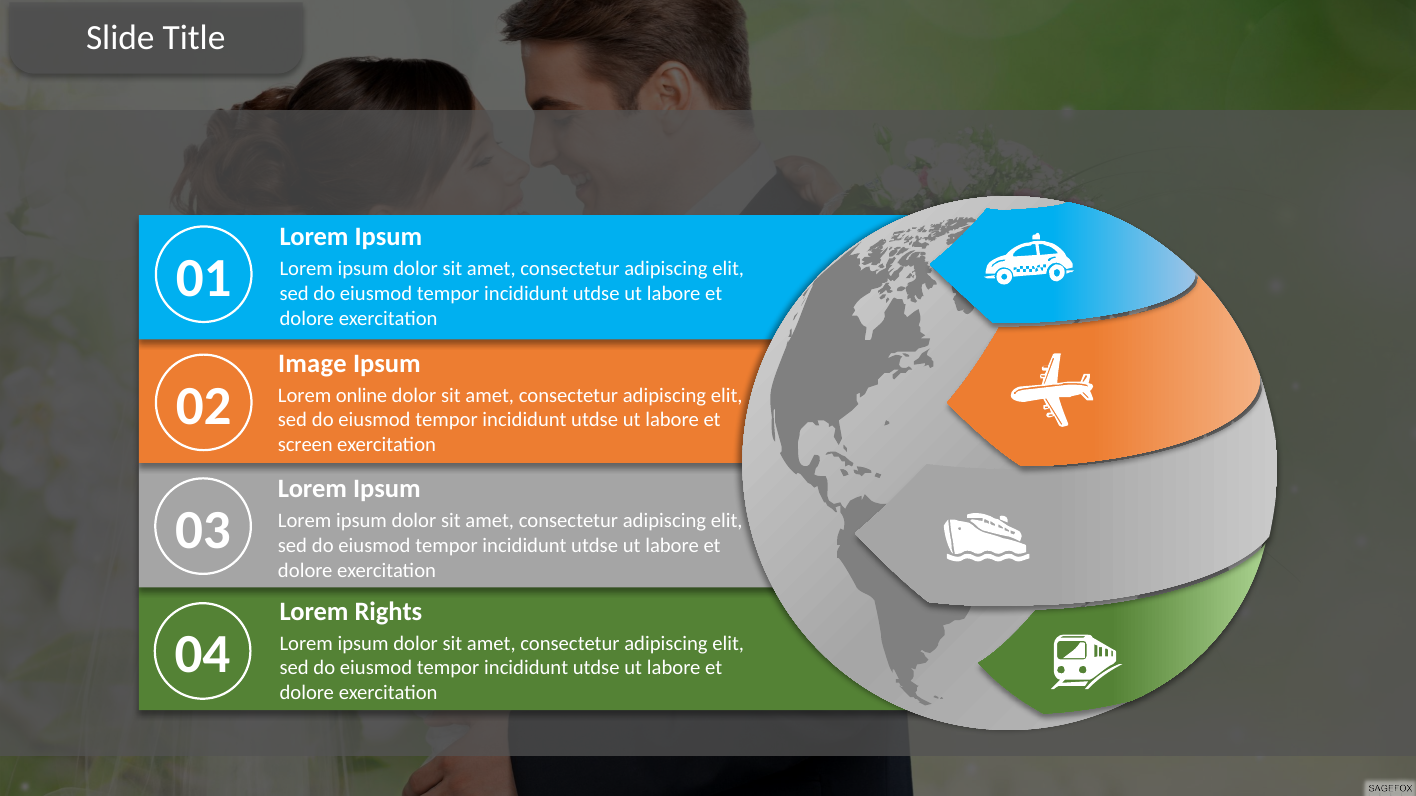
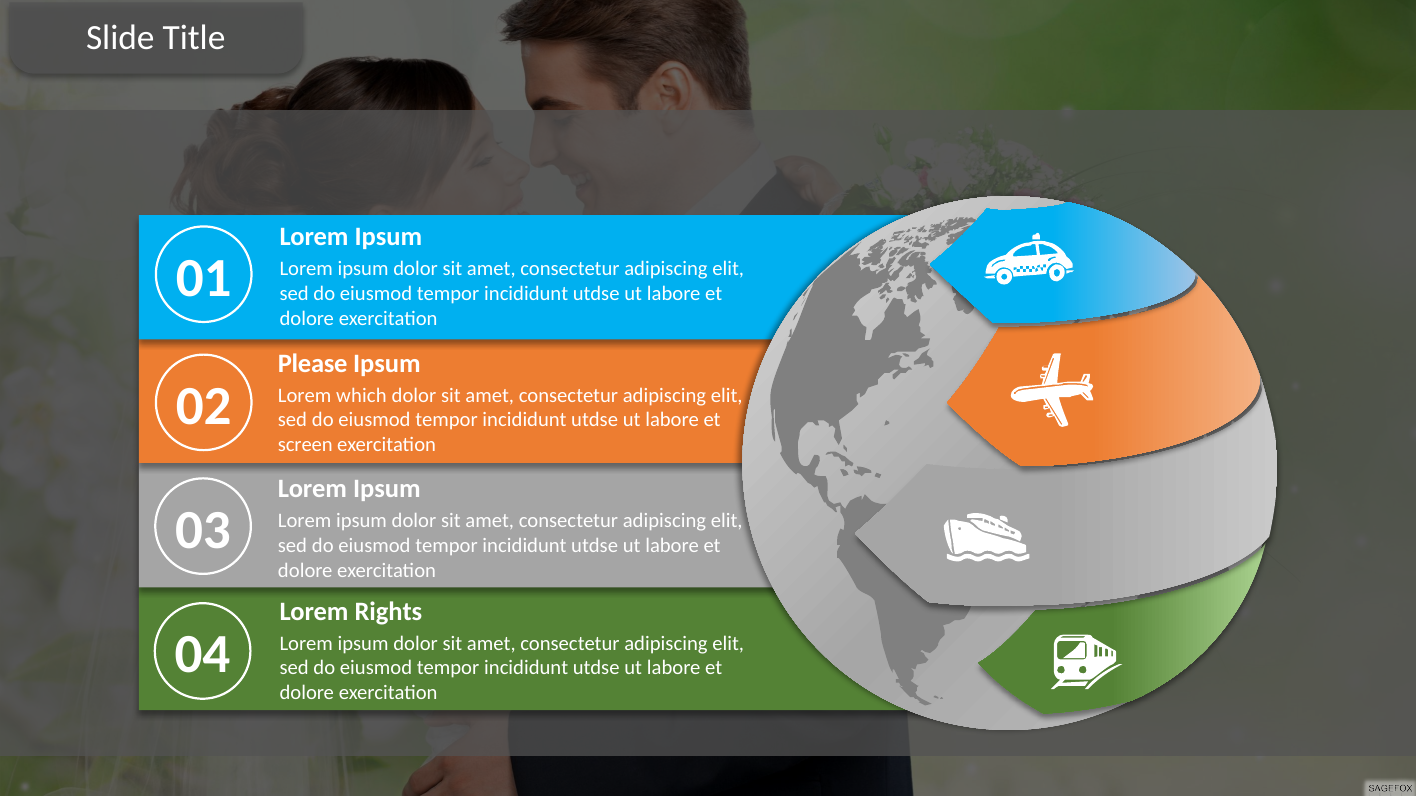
Image: Image -> Please
online: online -> which
